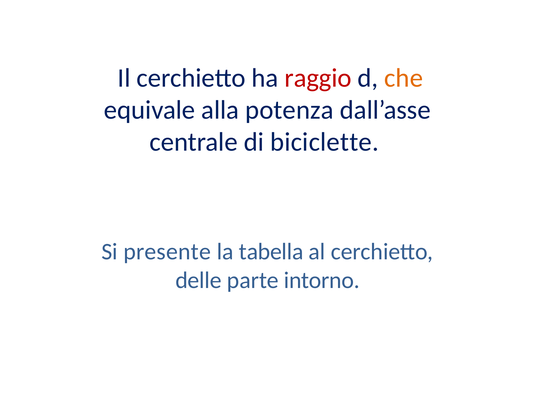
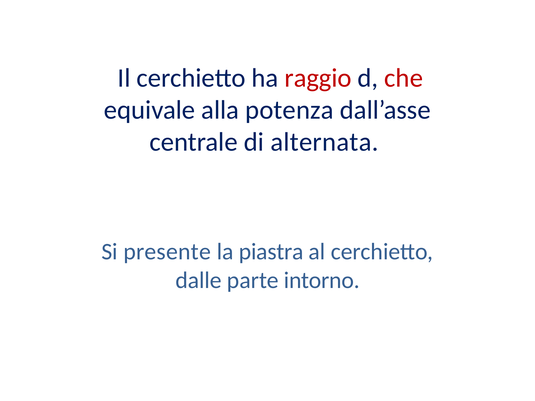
che colour: orange -> red
biciclette: biciclette -> alternata
tabella: tabella -> piastra
delle: delle -> dalle
